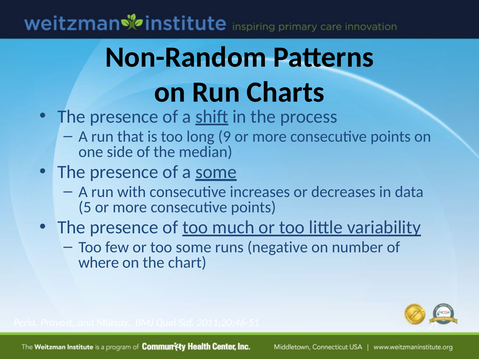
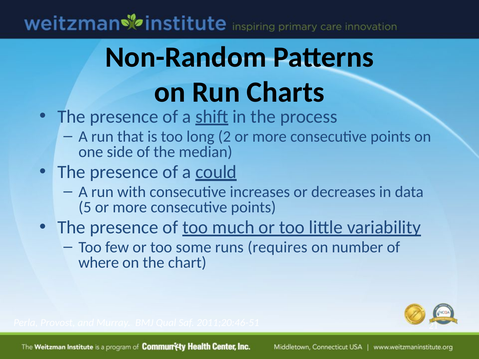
9: 9 -> 2
a some: some -> could
negative: negative -> requires
